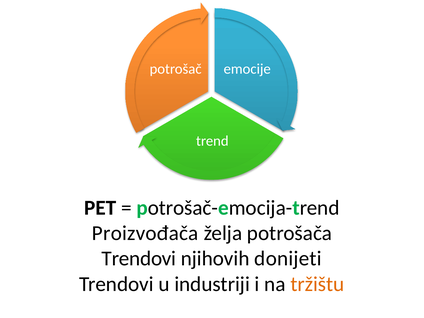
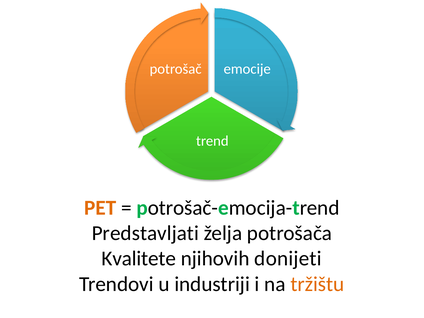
PET colour: black -> orange
Proizvođača: Proizvođača -> Predstavljati
Trendovi at (139, 259): Trendovi -> Kvalitete
